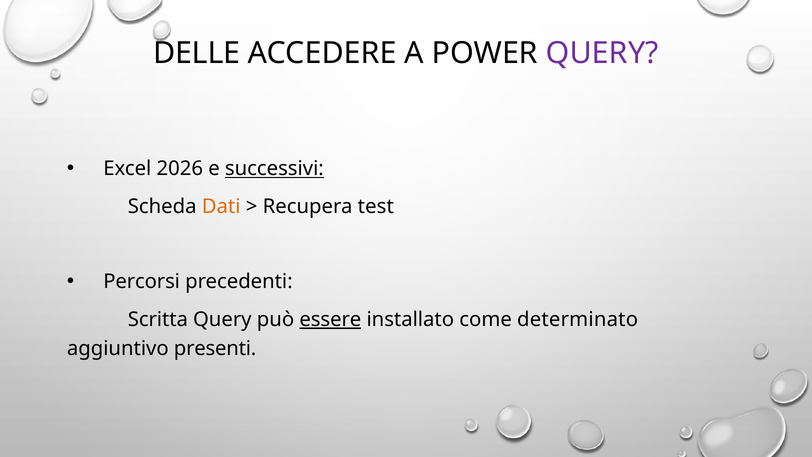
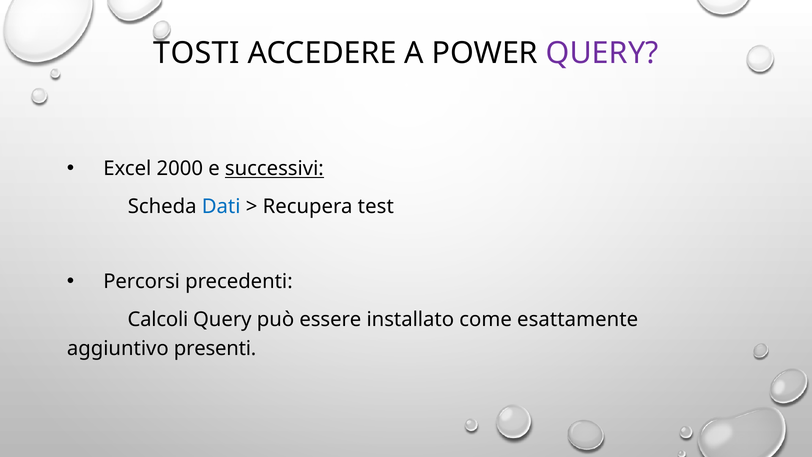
DELLE: DELLE -> TOSTI
2026: 2026 -> 2000
Dati colour: orange -> blue
Scritta: Scritta -> Calcoli
essere underline: present -> none
determinato: determinato -> esattamente
